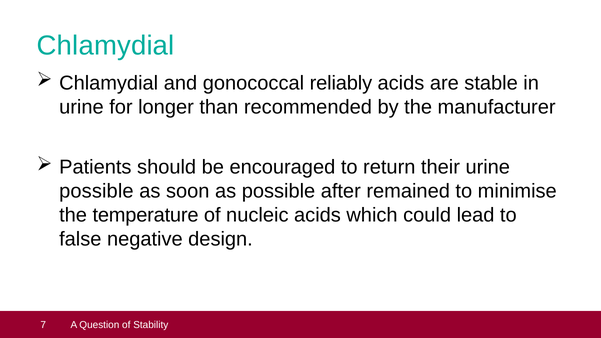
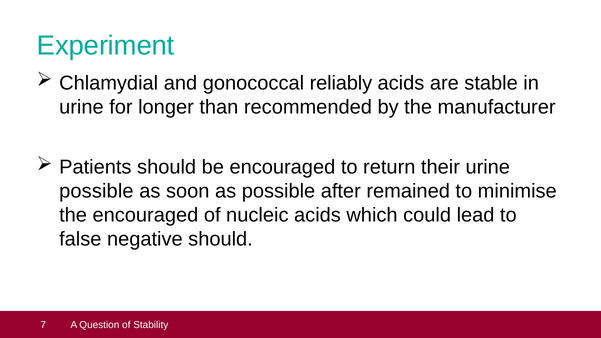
Chlamydial at (106, 45): Chlamydial -> Experiment
the temperature: temperature -> encouraged
negative design: design -> should
